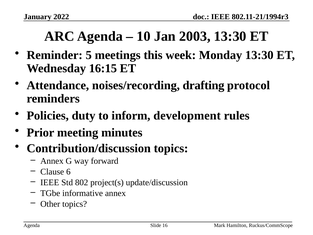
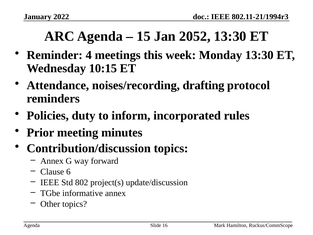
10: 10 -> 15
2003: 2003 -> 2052
5: 5 -> 4
16:15: 16:15 -> 10:15
development: development -> incorporated
